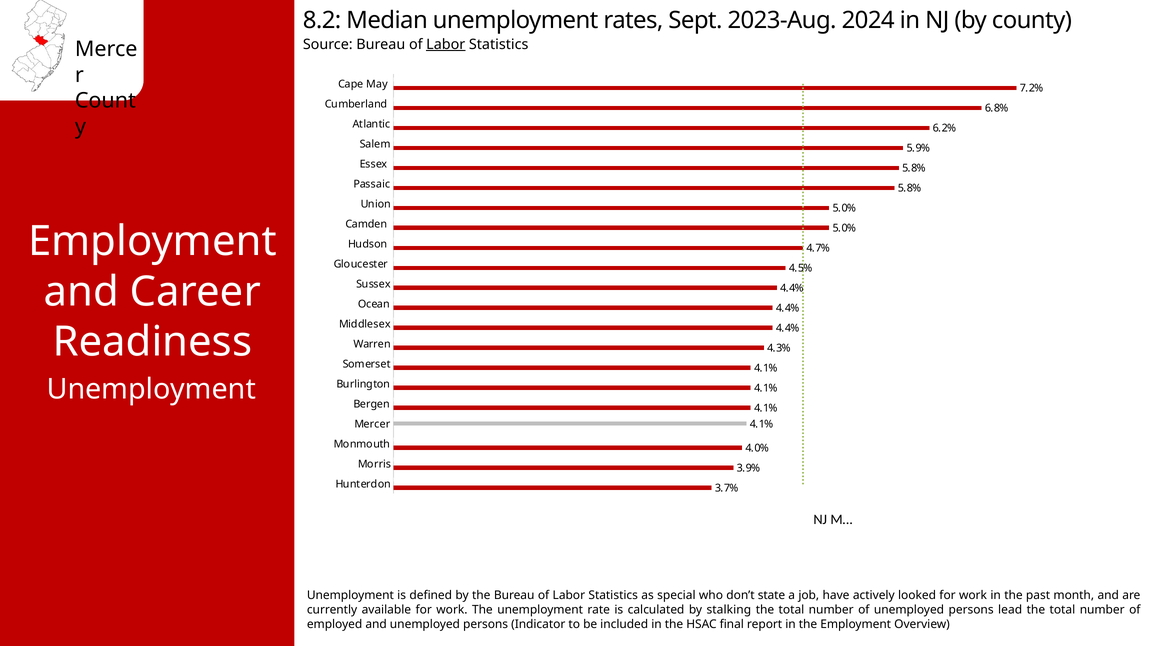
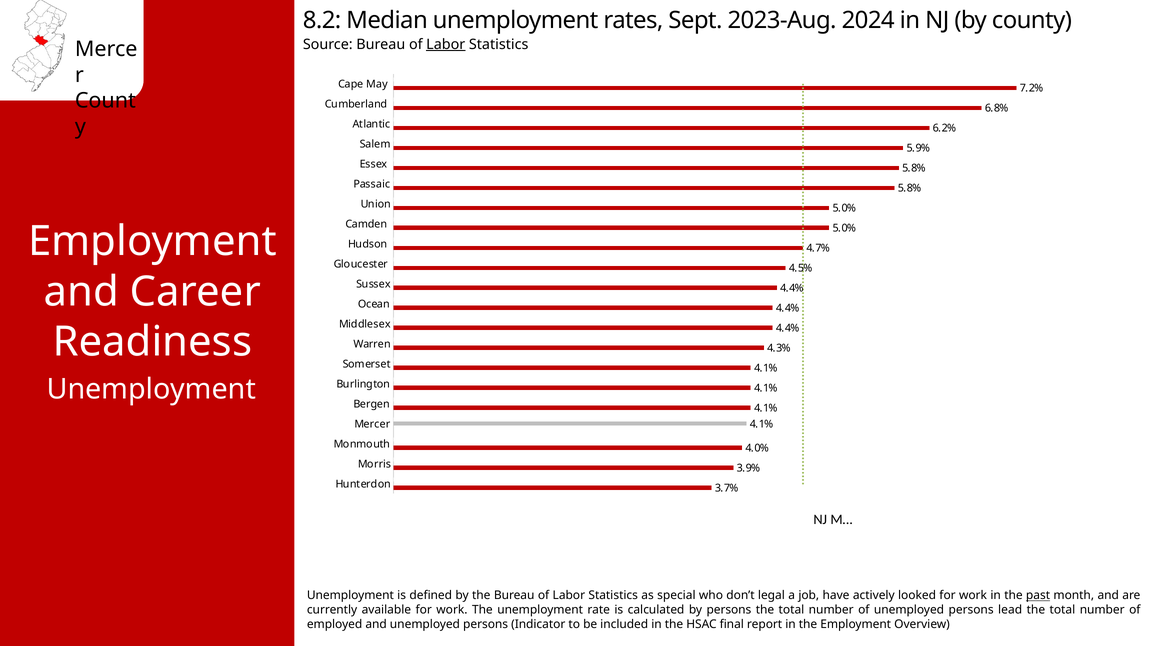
state: state -> legal
past underline: none -> present
by stalking: stalking -> persons
